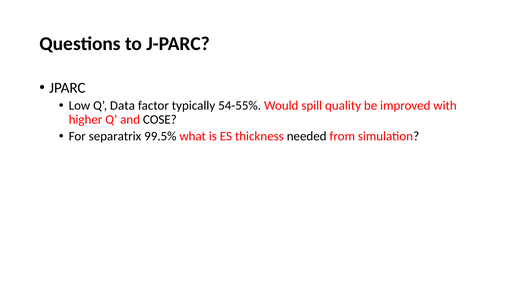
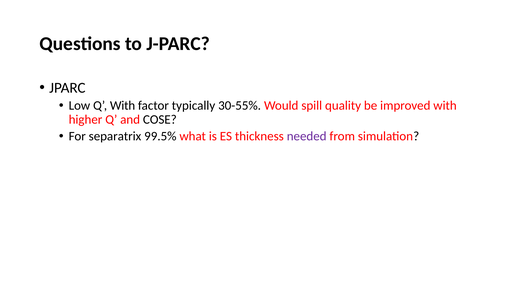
Q Data: Data -> With
54-55%: 54-55% -> 30-55%
needed colour: black -> purple
